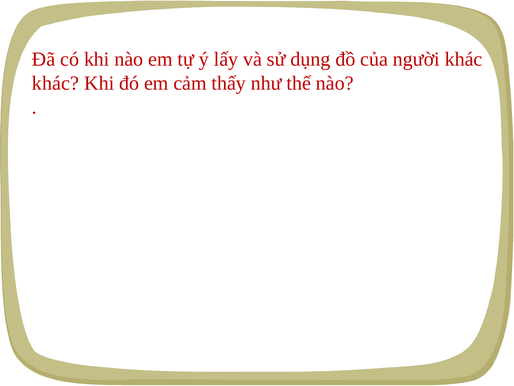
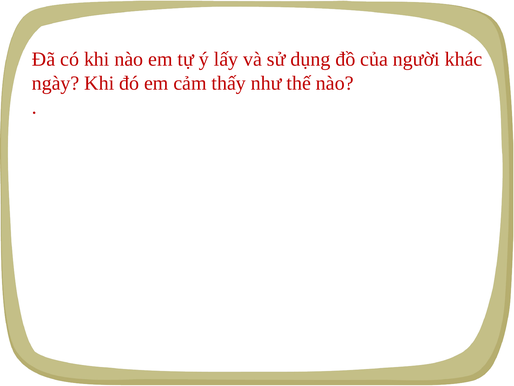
khác at (56, 83): khác -> ngày
